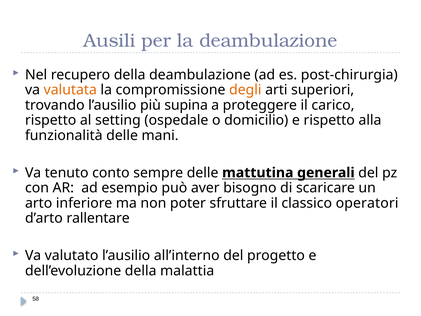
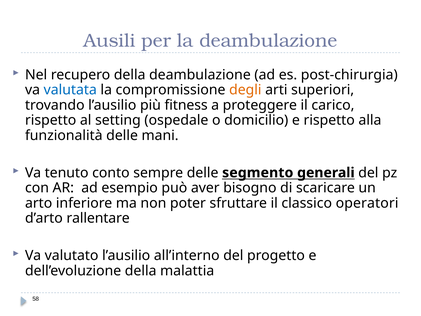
valutata colour: orange -> blue
supina: supina -> fitness
mattutina: mattutina -> segmento
